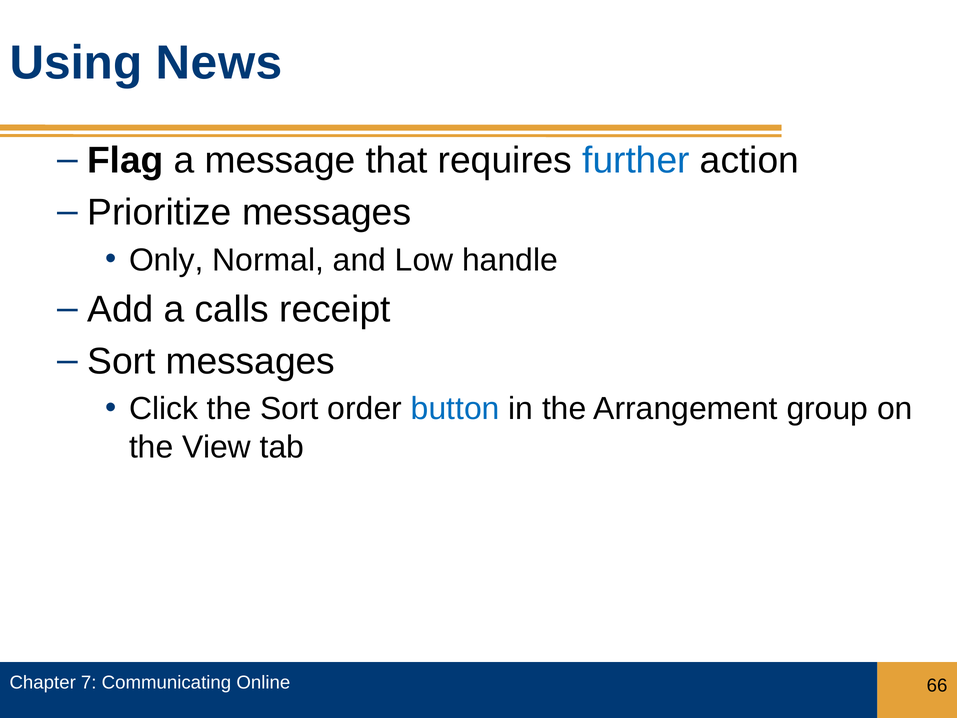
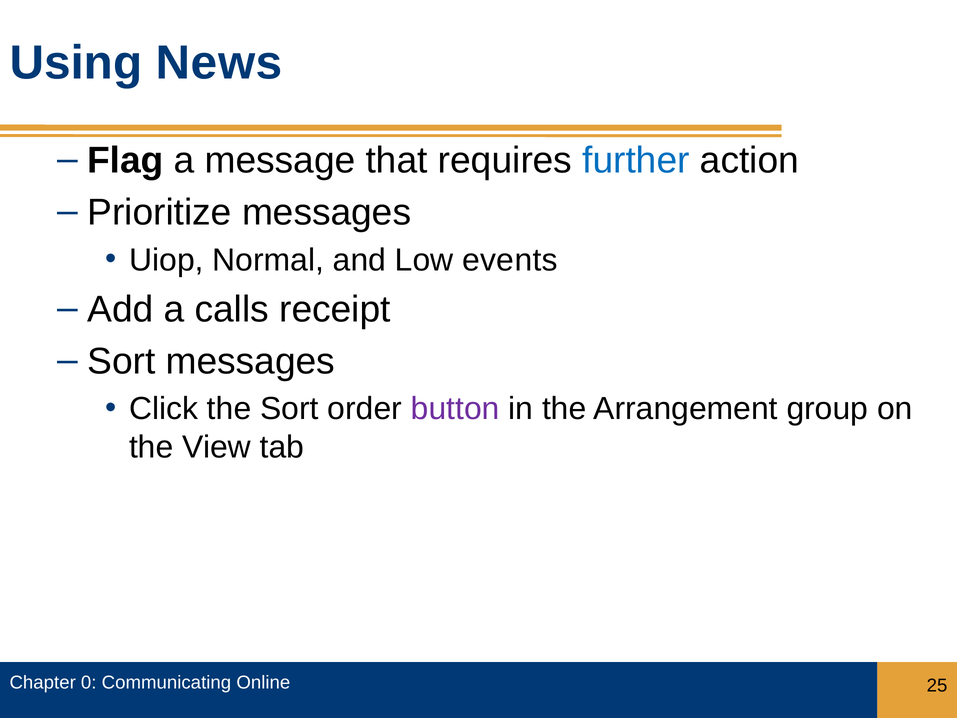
Only: Only -> Uiop
handle: handle -> events
button colour: blue -> purple
7: 7 -> 0
66: 66 -> 25
